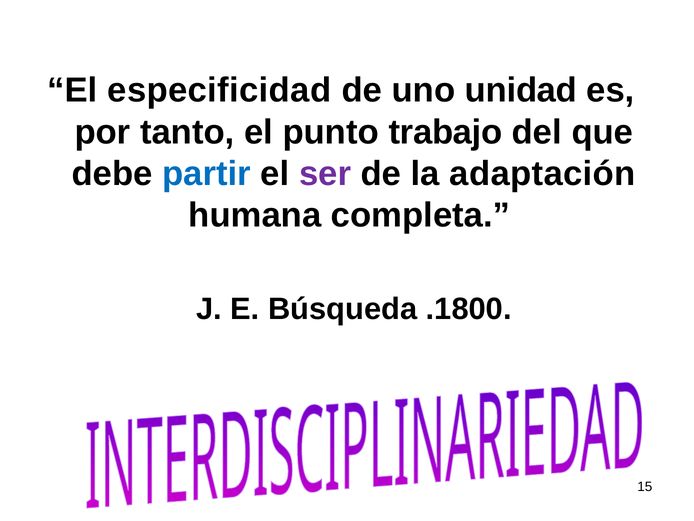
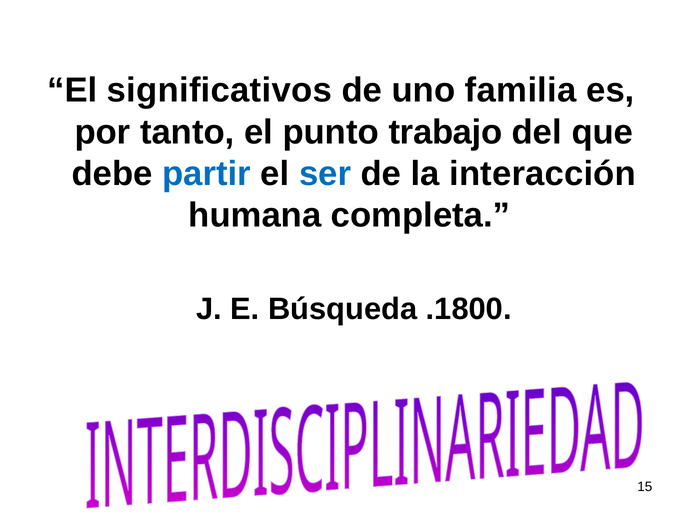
especificidad: especificidad -> significativos
unidad: unidad -> familia
ser colour: purple -> blue
adaptación: adaptación -> interacción
